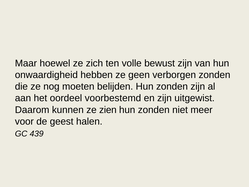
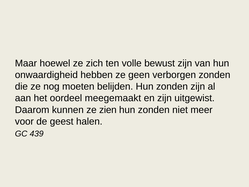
voorbestemd: voorbestemd -> meegemaakt
